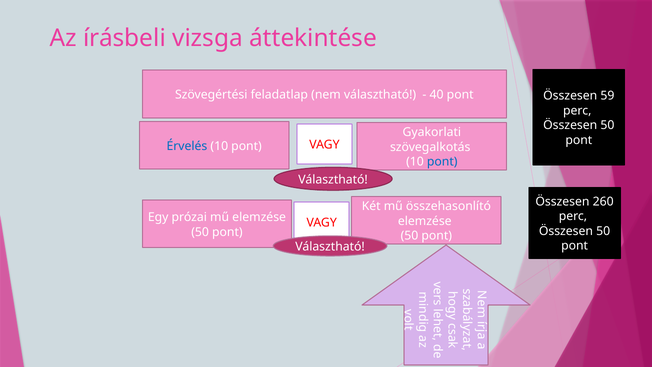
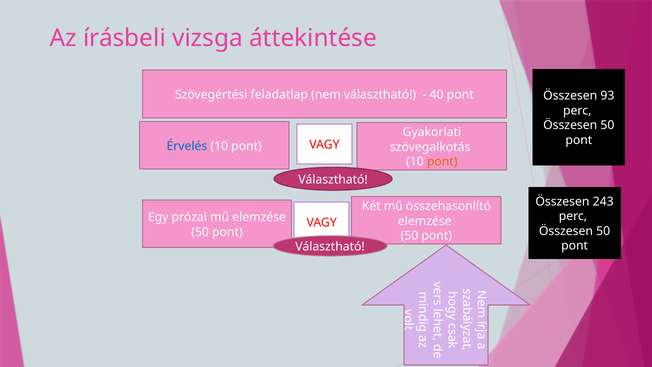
59: 59 -> 93
pont at (442, 162) colour: blue -> orange
260: 260 -> 243
